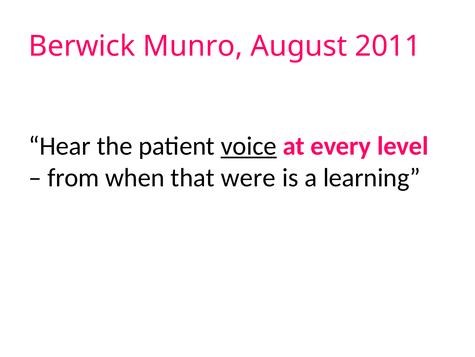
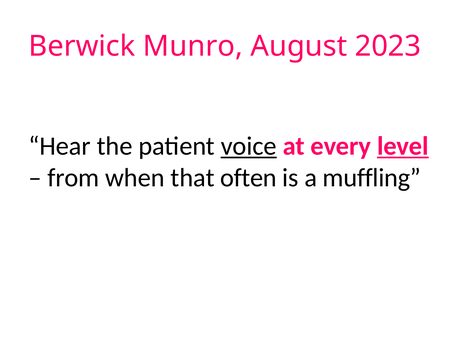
2011: 2011 -> 2023
level underline: none -> present
were: were -> often
learning: learning -> muffling
